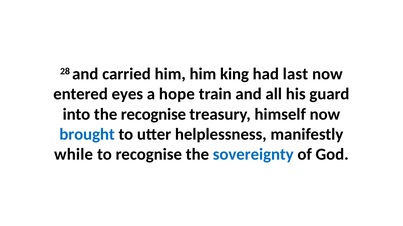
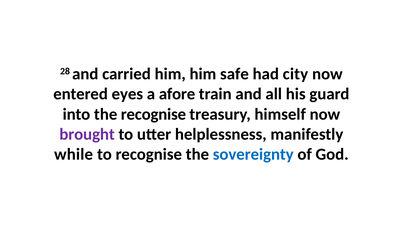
king: king -> safe
last: last -> city
hope: hope -> afore
brought colour: blue -> purple
